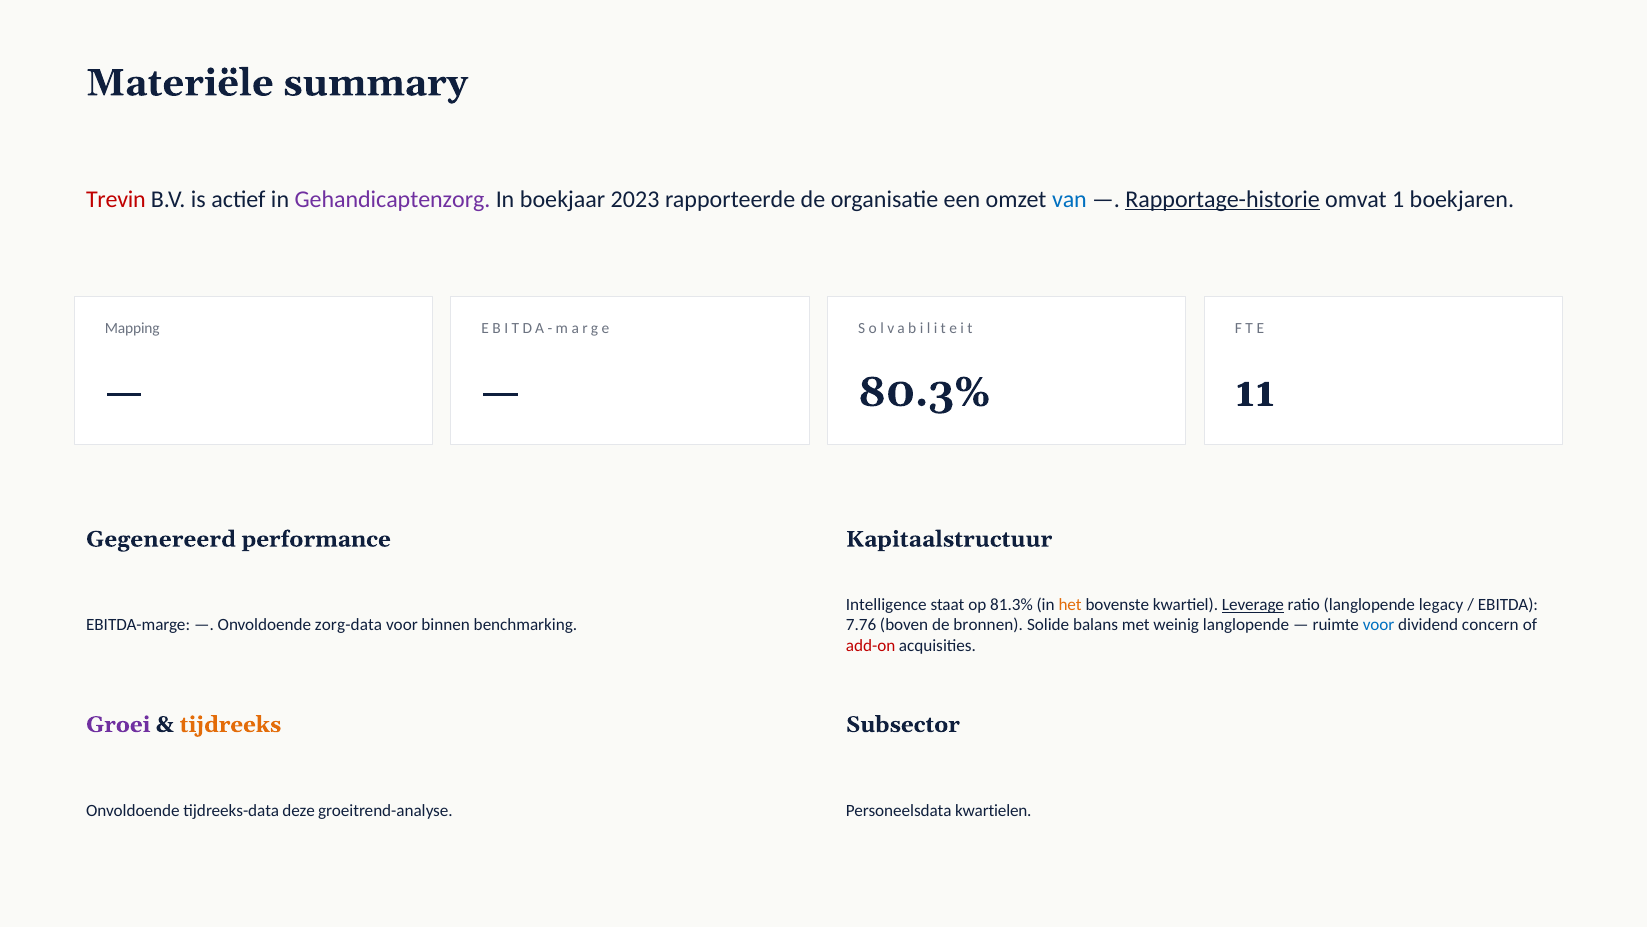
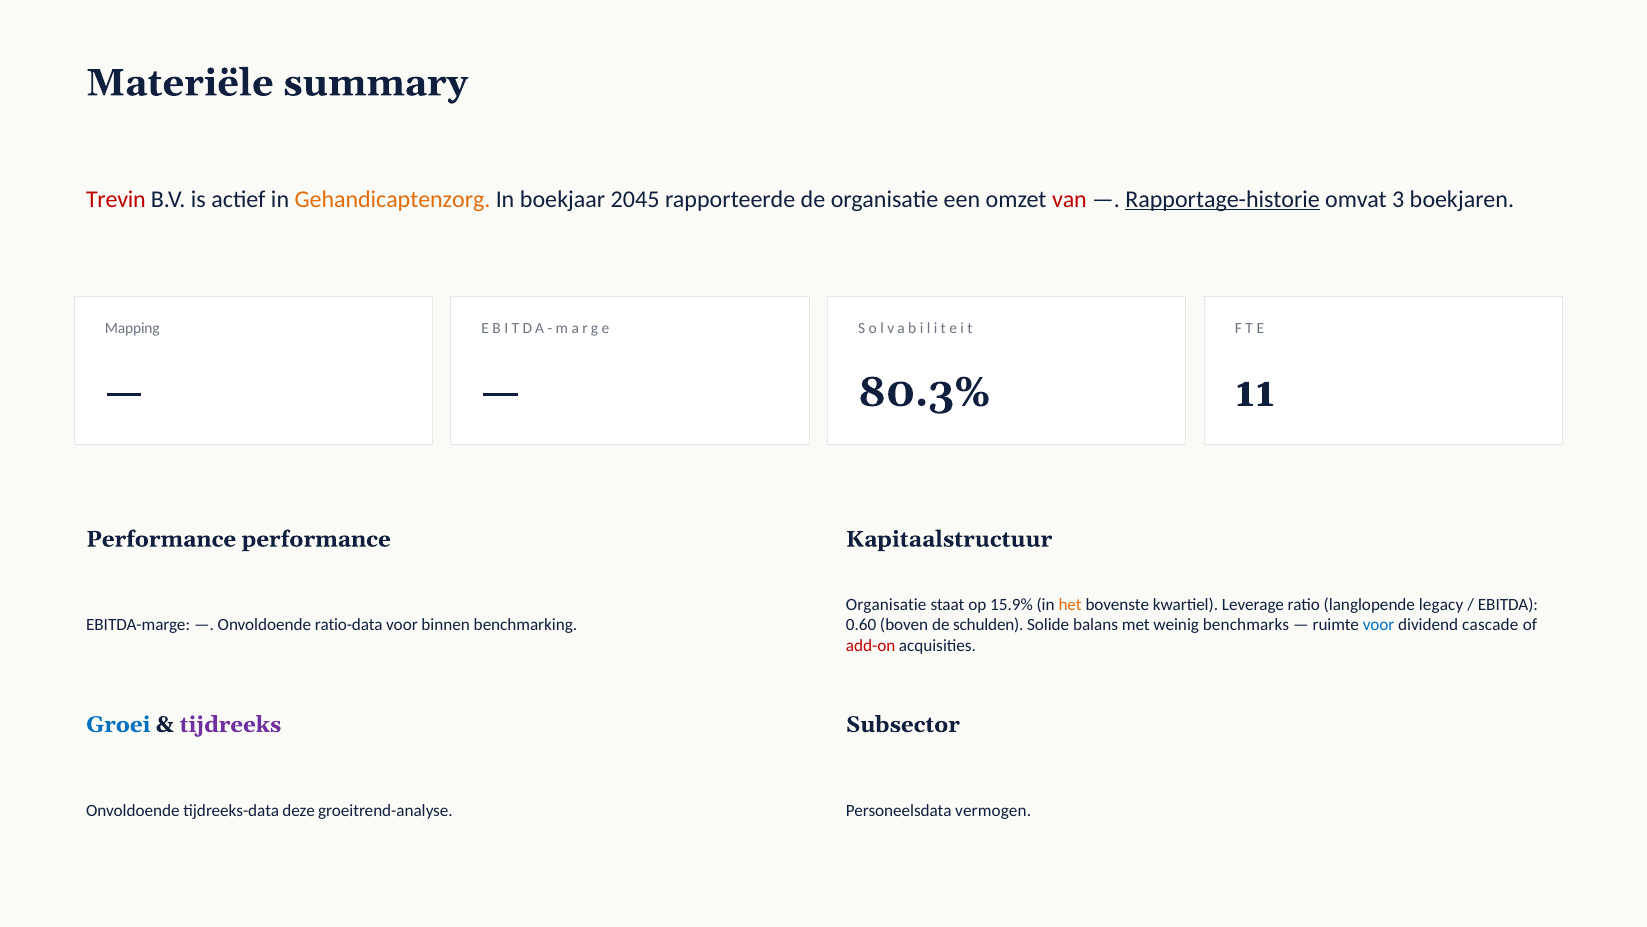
Gehandicaptenzorg colour: purple -> orange
2023: 2023 -> 2045
van colour: blue -> red
1: 1 -> 3
Gegenereerd at (161, 539): Gegenereerd -> Performance
Intelligence at (886, 604): Intelligence -> Organisatie
81.3%: 81.3% -> 15.9%
Leverage underline: present -> none
zorg-data: zorg-data -> ratio-data
7.76: 7.76 -> 0.60
bronnen: bronnen -> schulden
weinig langlopende: langlopende -> benchmarks
concern: concern -> cascade
Groei colour: purple -> blue
tijdreeks colour: orange -> purple
kwartielen: kwartielen -> vermogen
